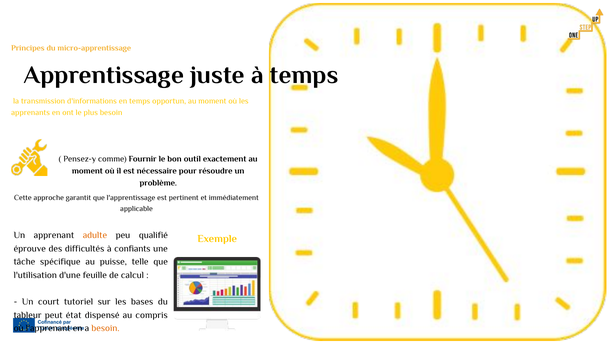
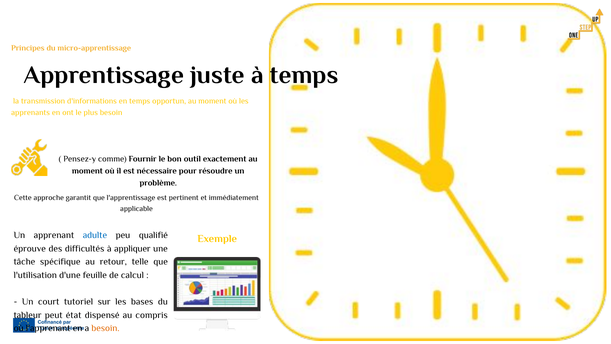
adulte colour: orange -> blue
confiants: confiants -> appliquer
puisse: puisse -> retour
